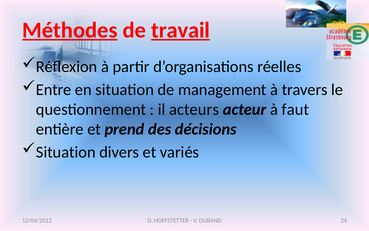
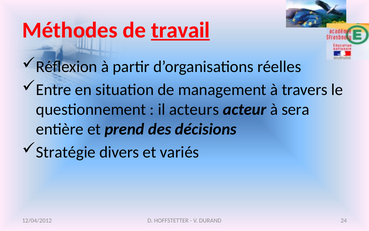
Méthodes underline: present -> none
faut: faut -> sera
Situation at (66, 152): Situation -> Stratégie
